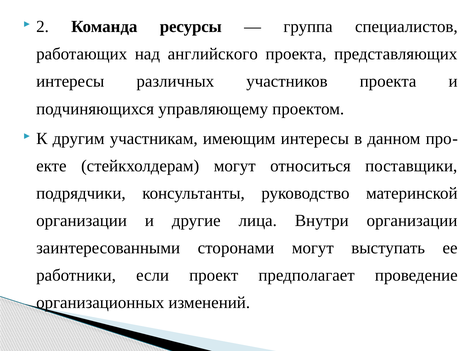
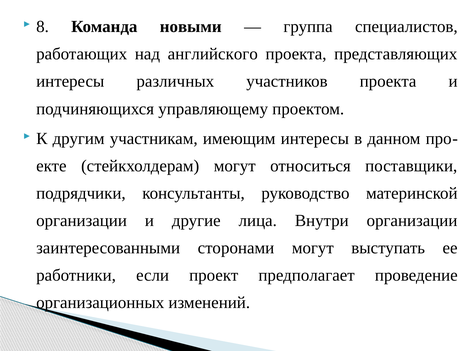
2: 2 -> 8
ресурсы: ресурсы -> новыми
